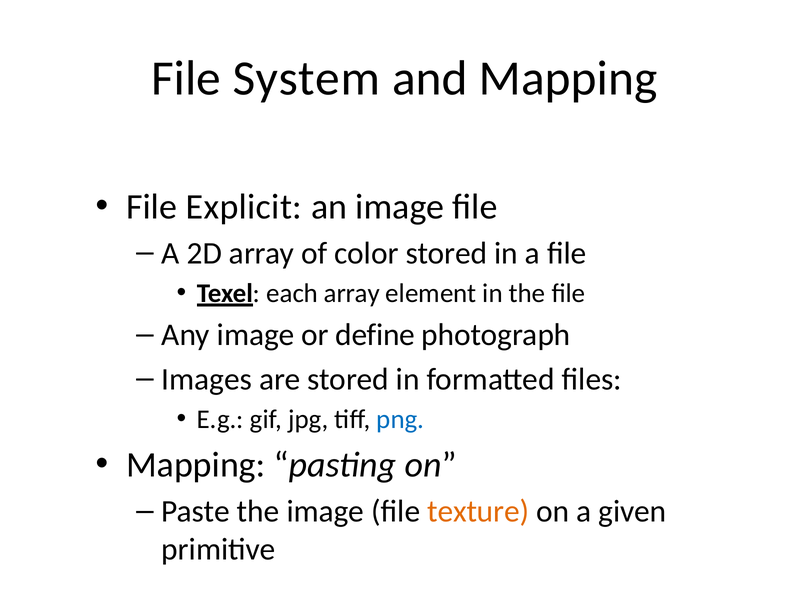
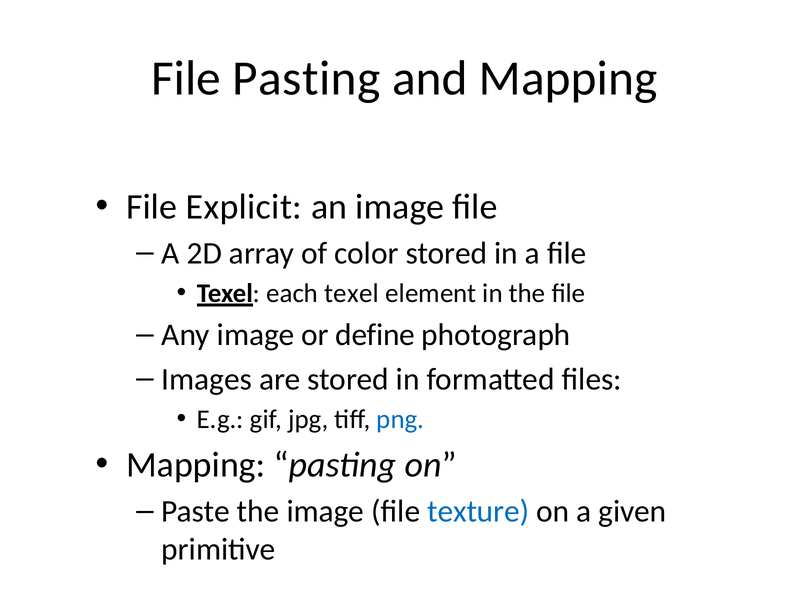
File System: System -> Pasting
each array: array -> texel
texture colour: orange -> blue
